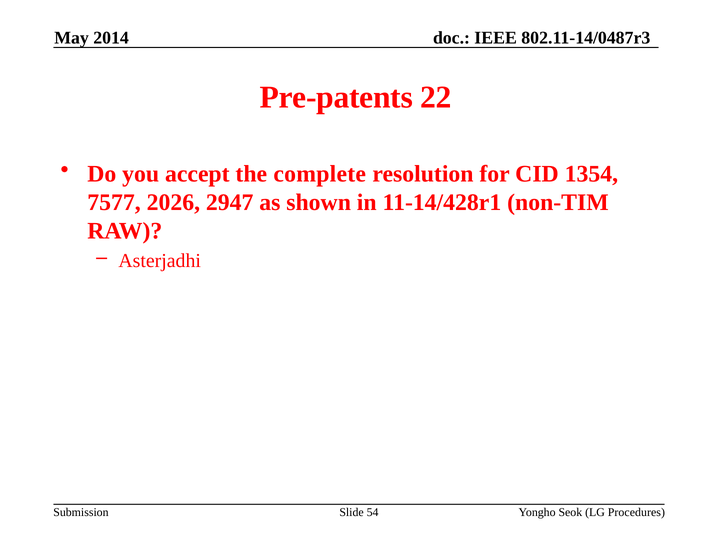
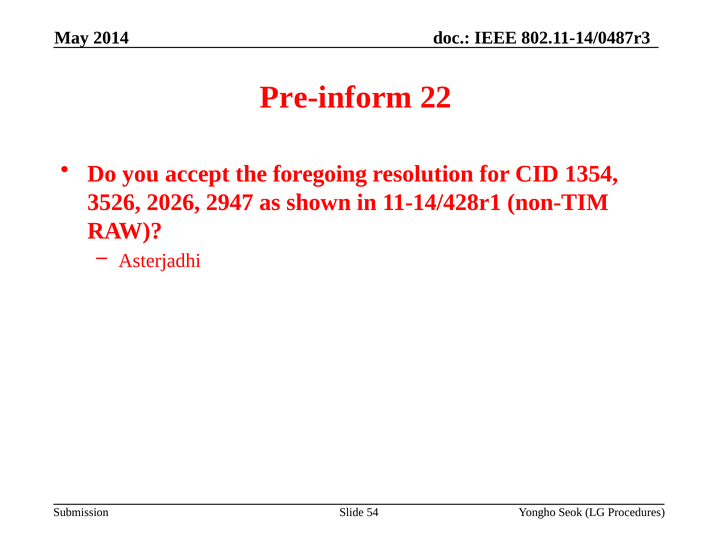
Pre-patents: Pre-patents -> Pre-inform
complete: complete -> foregoing
7577: 7577 -> 3526
